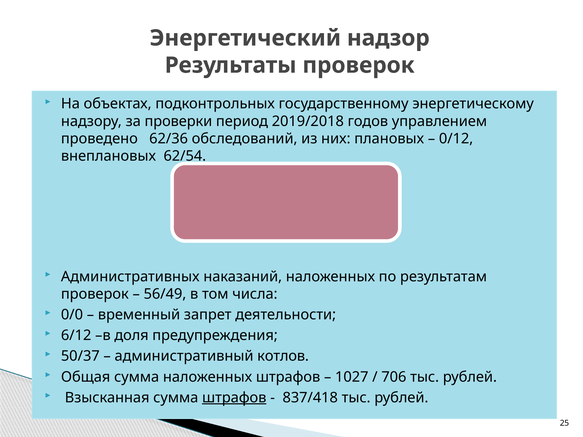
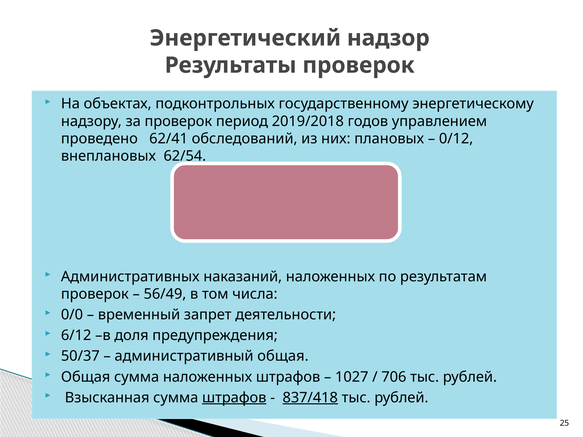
за проверки: проверки -> проверок
62/36: 62/36 -> 62/41
административный котлов: котлов -> общая
837/418 underline: none -> present
